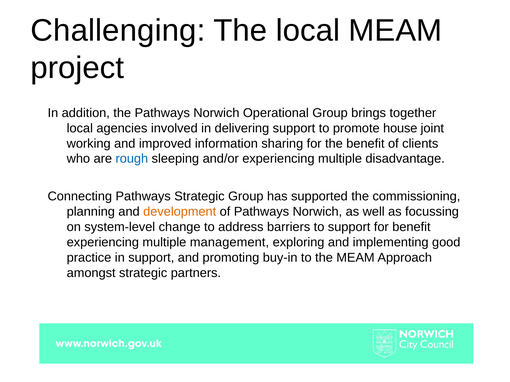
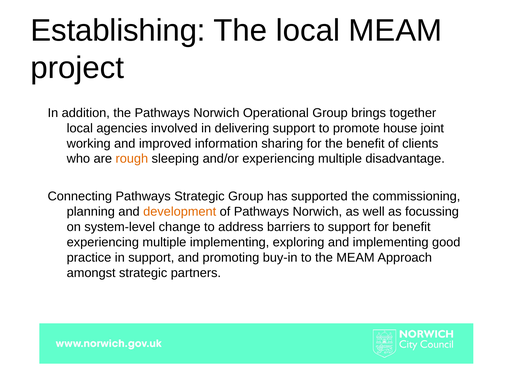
Challenging: Challenging -> Establishing
rough colour: blue -> orange
multiple management: management -> implementing
